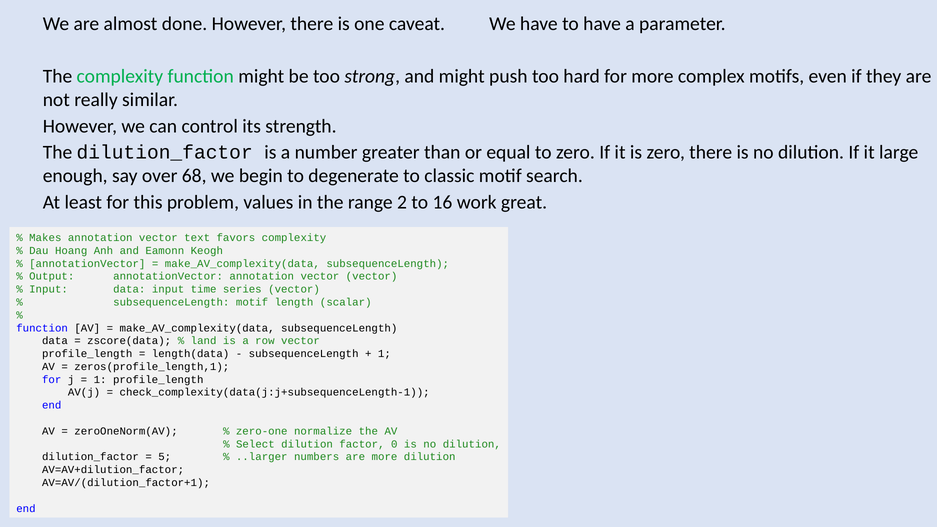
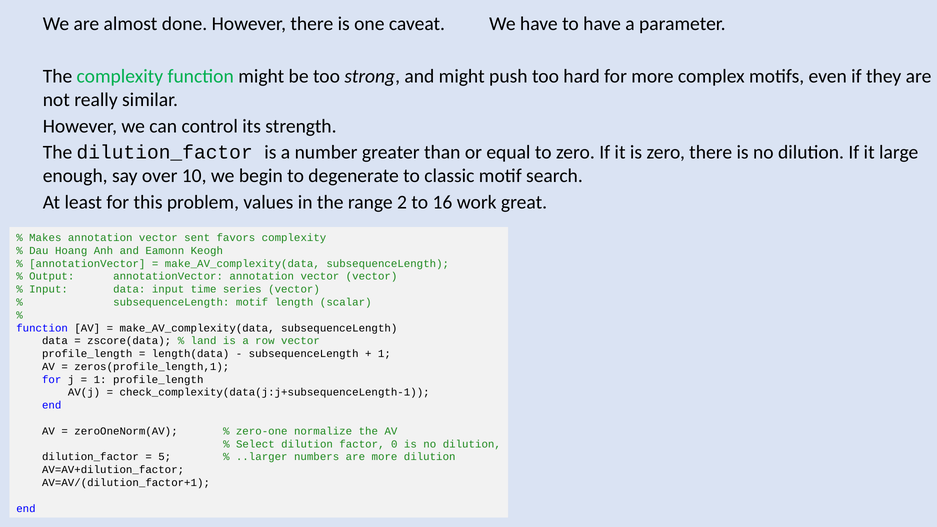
68: 68 -> 10
text: text -> sent
